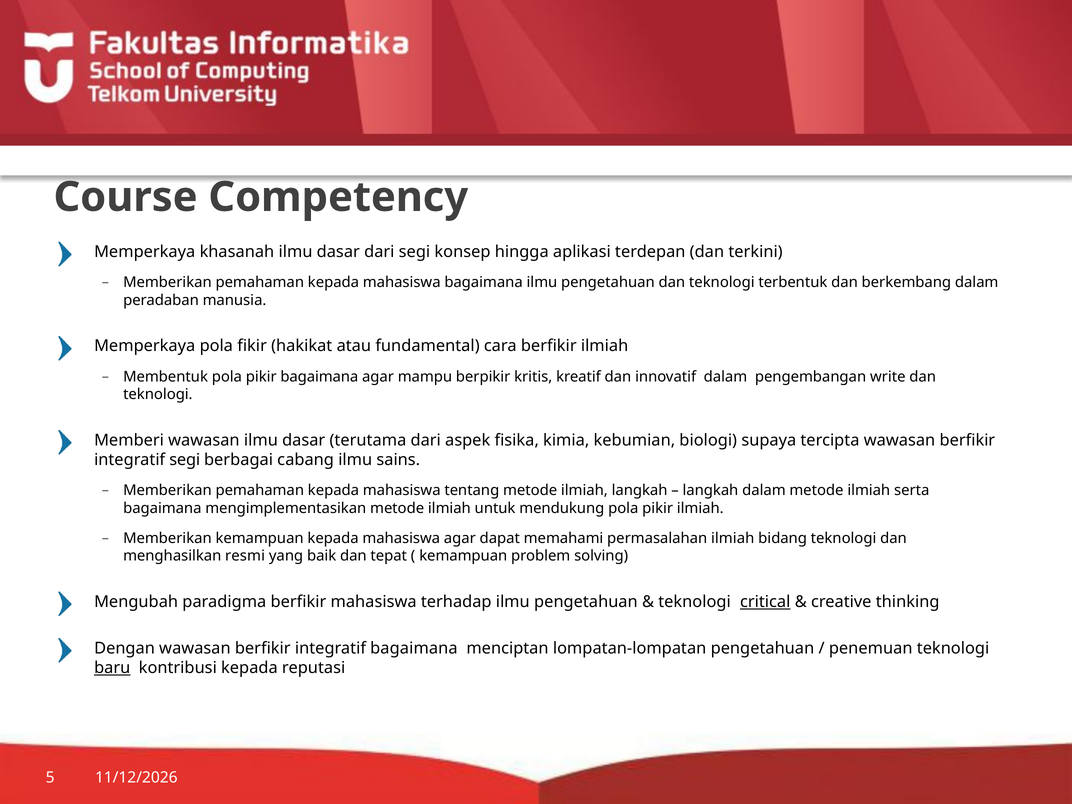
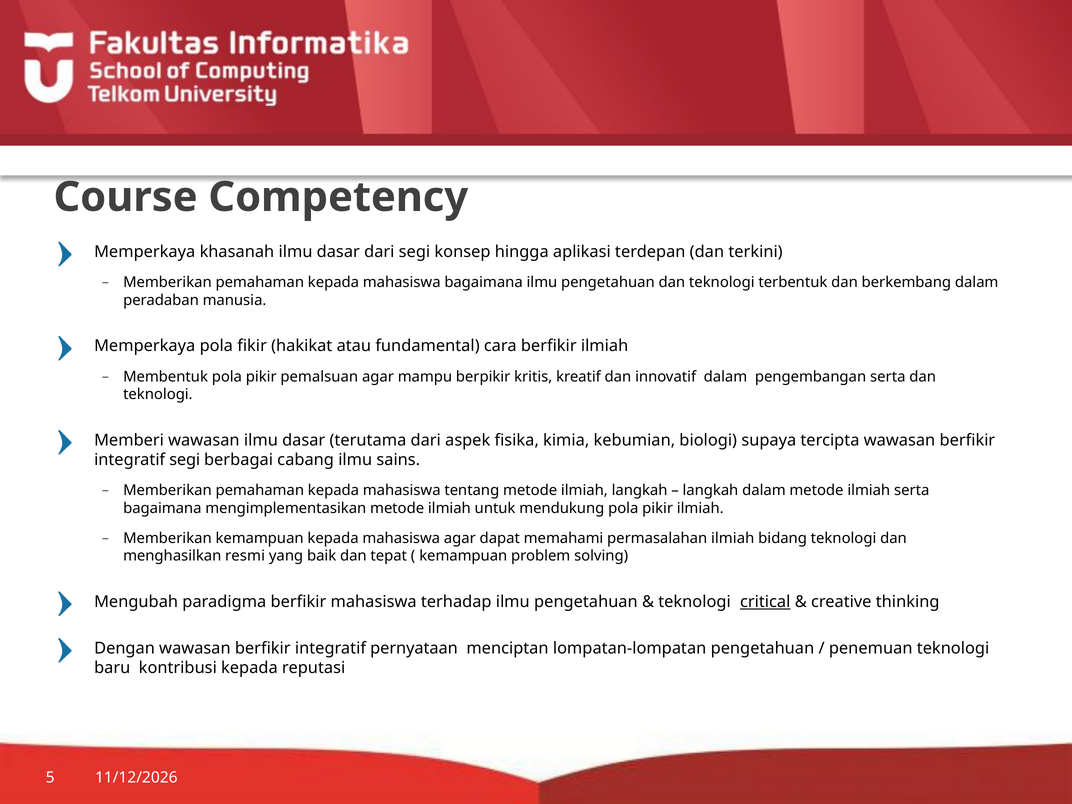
pikir bagaimana: bagaimana -> pemalsuan
pengembangan write: write -> serta
integratif bagaimana: bagaimana -> pernyataan
baru underline: present -> none
